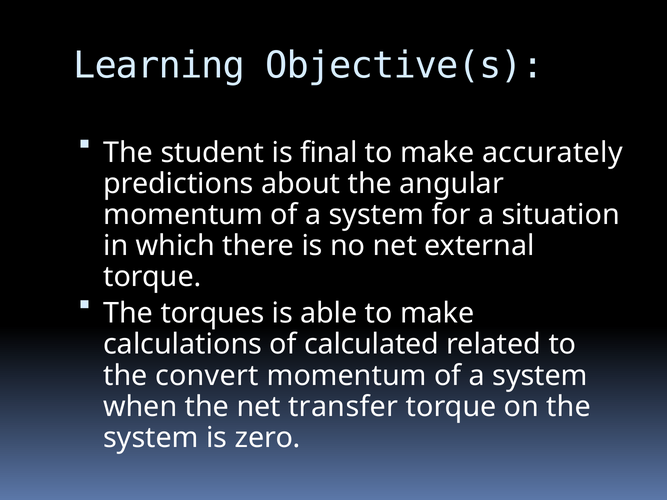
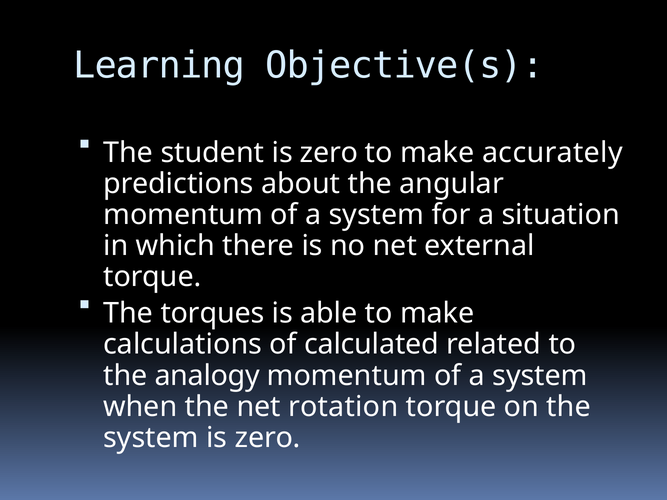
student is final: final -> zero
convert: convert -> analogy
transfer: transfer -> rotation
